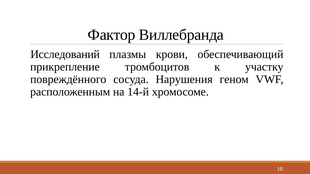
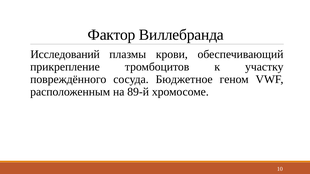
Нарушения: Нарушения -> Бюджетное
14-й: 14-й -> 89-й
